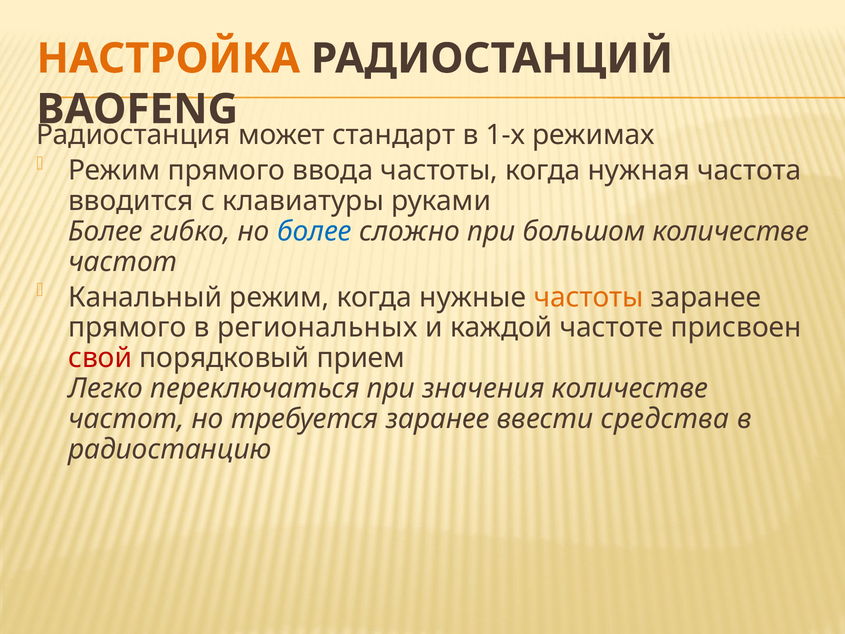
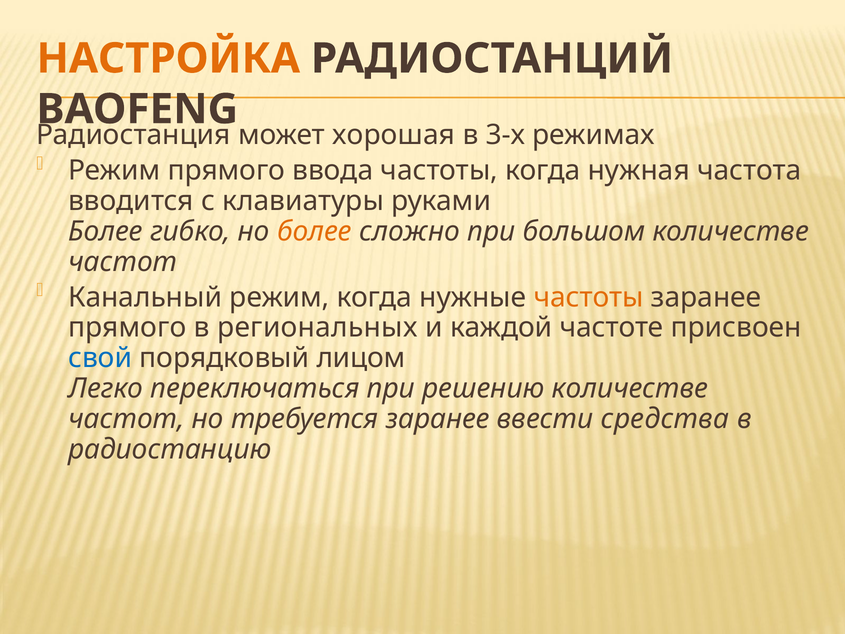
cтандарт: cтандарт -> хорошая
1-х: 1-х -> 3-х
более at (314, 231) colour: blue -> orange
свой colour: red -> blue
прием: прием -> лицом
значения: значения -> решению
